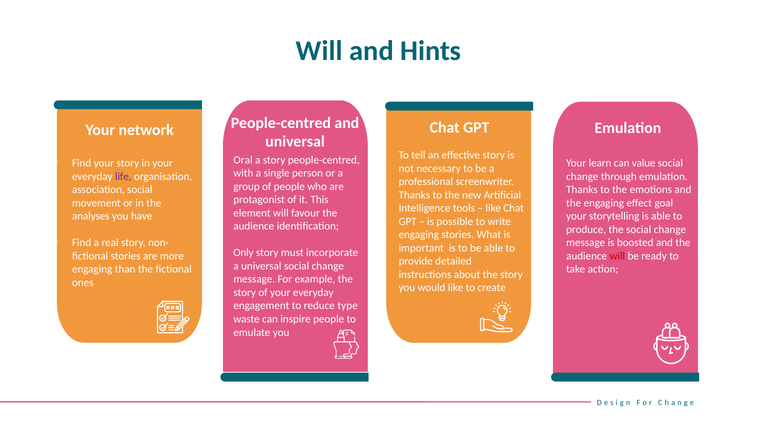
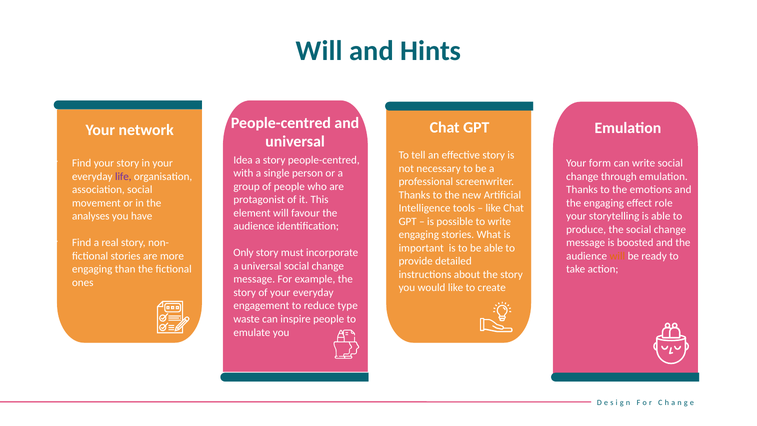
Oral: Oral -> Idea
learn: learn -> form
can value: value -> write
goal: goal -> role
will at (617, 256) colour: red -> orange
